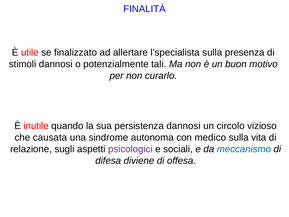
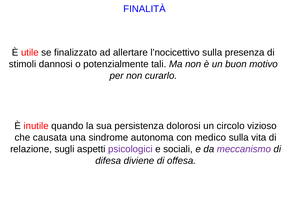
l’specialista: l’specialista -> l’nocicettivo
persistenza dannosi: dannosi -> dolorosi
meccanismo colour: blue -> purple
